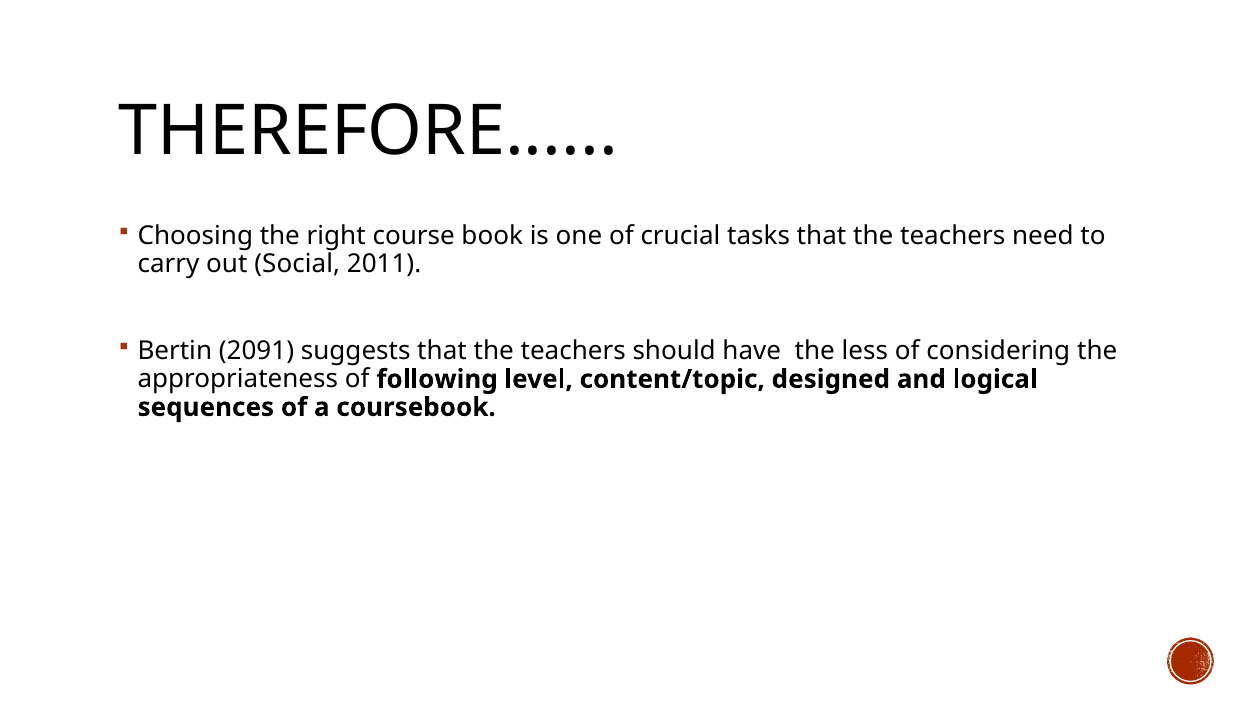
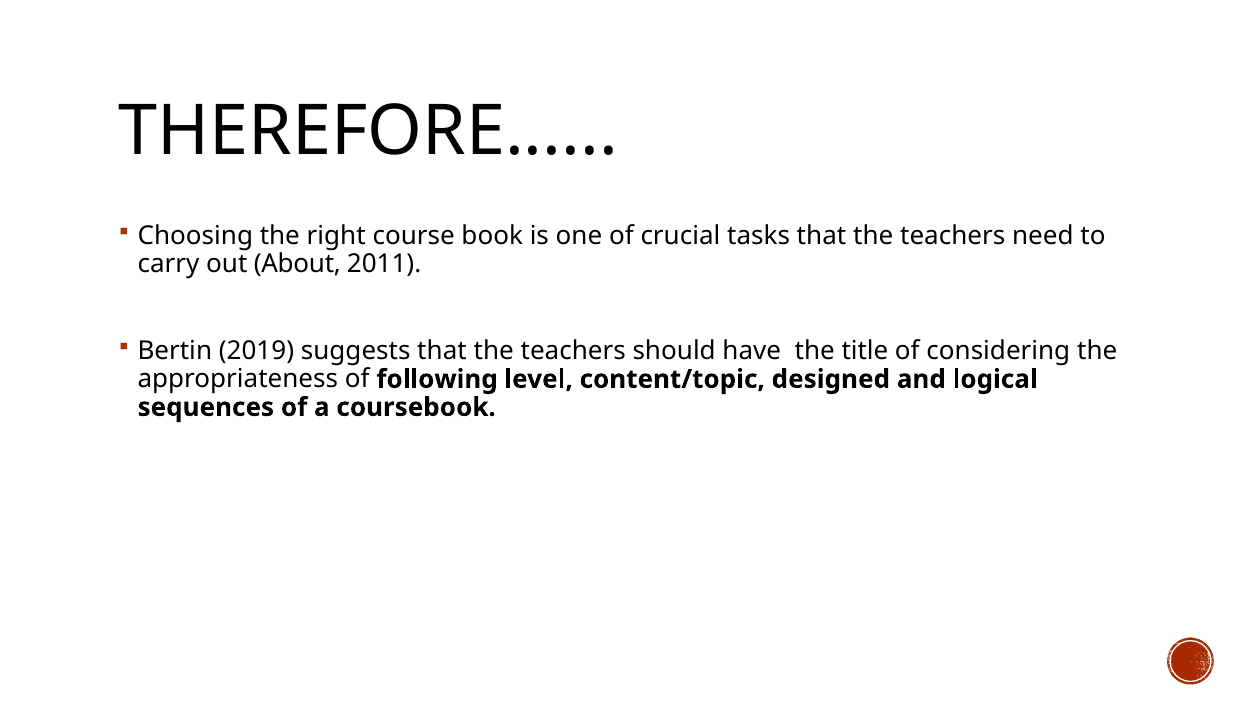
Social: Social -> About
2091: 2091 -> 2019
less: less -> title
